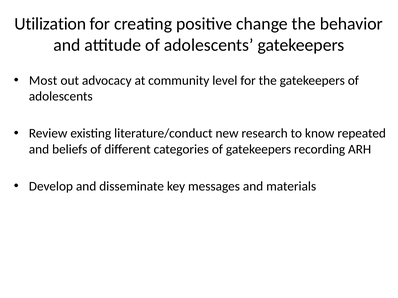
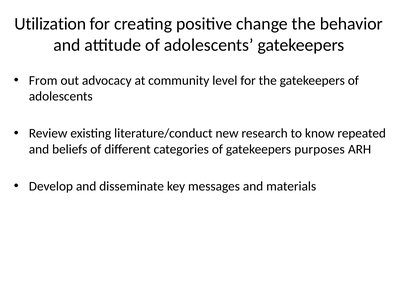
Most: Most -> From
recording: recording -> purposes
